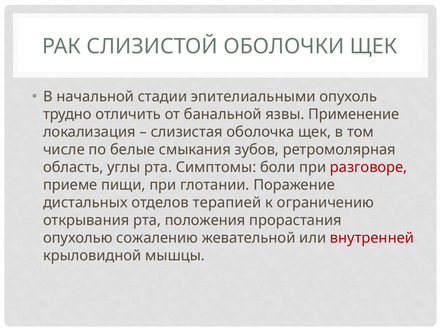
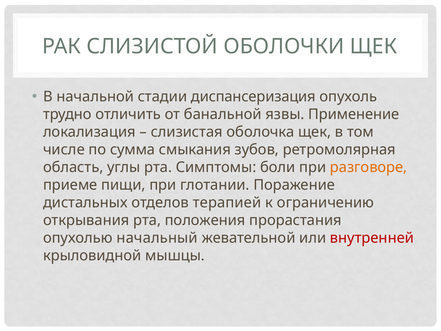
эпителиальными: эпителиальными -> диспансеризация
белые: белые -> сумма
разговоре colour: red -> orange
сожалению: сожалению -> начальный
